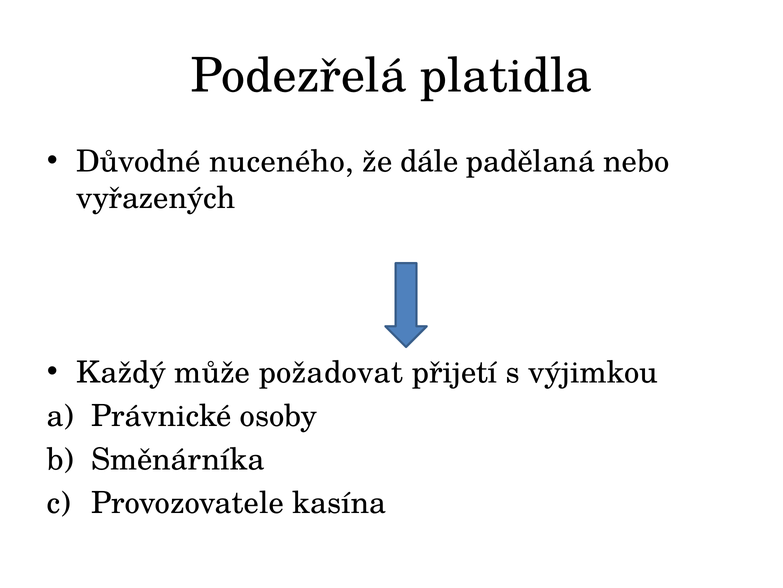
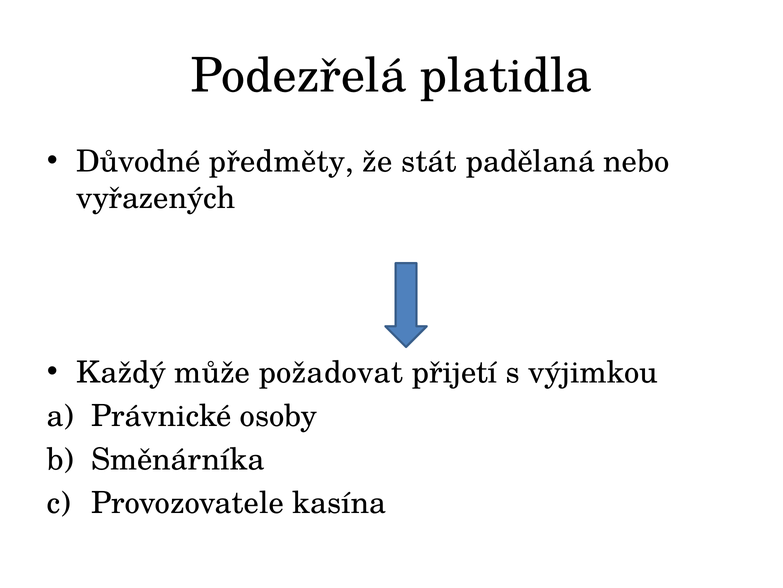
nuceného: nuceného -> předměty
dále: dále -> stát
